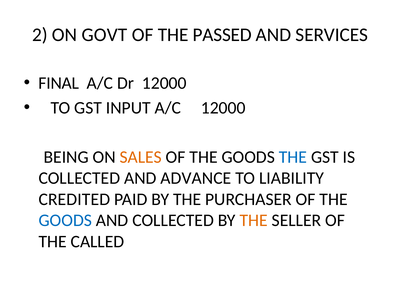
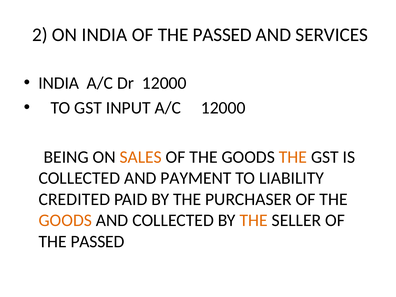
ON GOVT: GOVT -> INDIA
FINAL at (59, 83): FINAL -> INDIA
THE at (293, 157) colour: blue -> orange
ADVANCE: ADVANCE -> PAYMENT
GOODS at (65, 220) colour: blue -> orange
CALLED at (97, 242): CALLED -> PASSED
